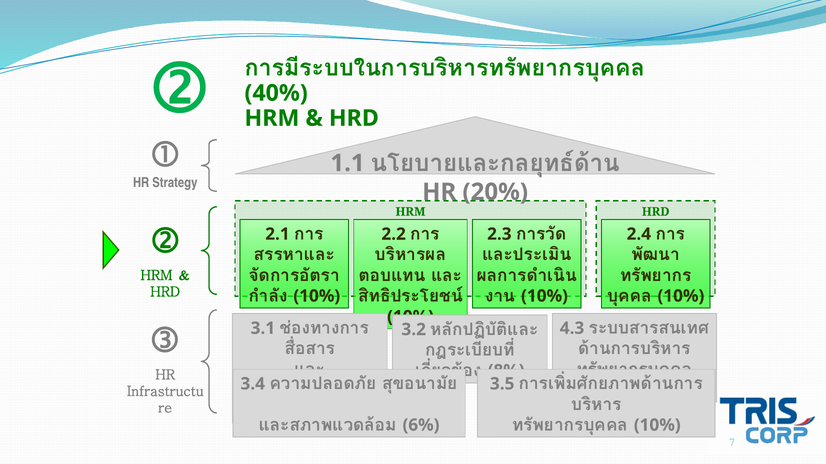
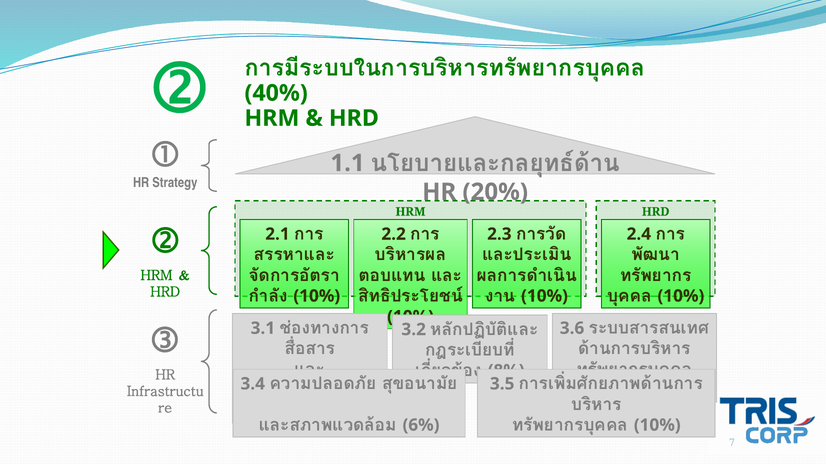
4.3: 4.3 -> 3.6
